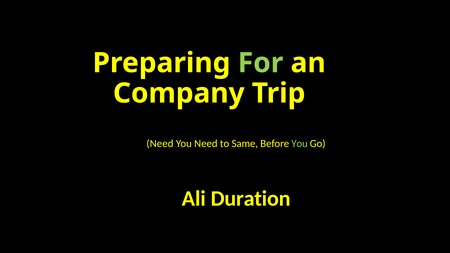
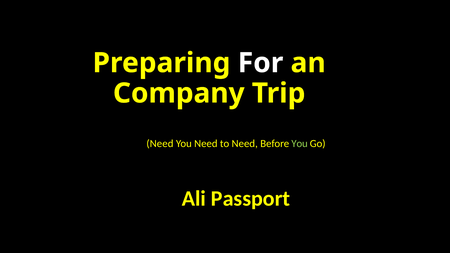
For colour: light green -> white
to Same: Same -> Need
Duration: Duration -> Passport
